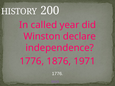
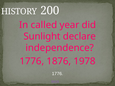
Winston: Winston -> Sunlight
1971: 1971 -> 1978
